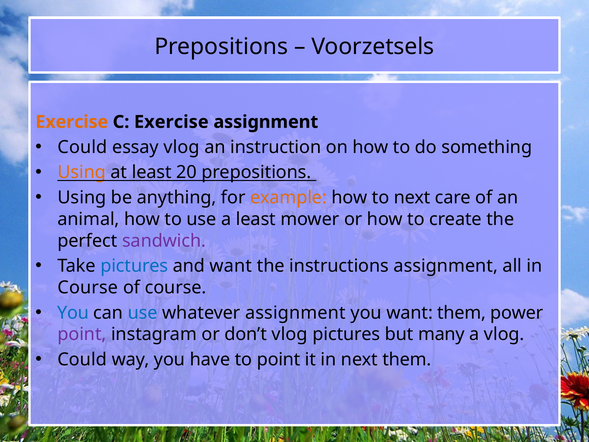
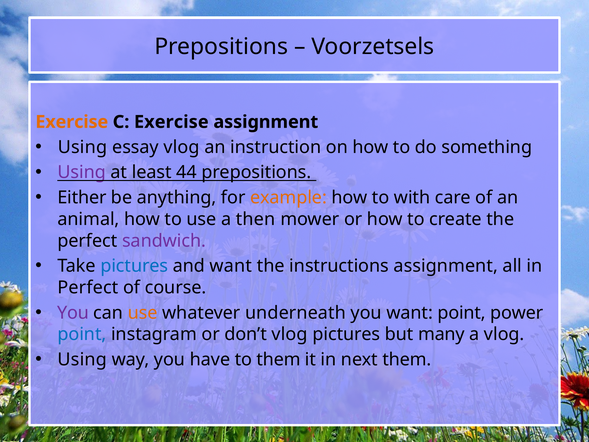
Could at (82, 147): Could -> Using
Using at (82, 172) colour: orange -> purple
20: 20 -> 44
Using at (82, 197): Using -> Either
to next: next -> with
a least: least -> then
Course at (88, 287): Course -> Perfect
You at (73, 313) colour: blue -> purple
use at (143, 313) colour: blue -> orange
whatever assignment: assignment -> underneath
want them: them -> point
point at (82, 334) colour: purple -> blue
Could at (82, 359): Could -> Using
to point: point -> them
